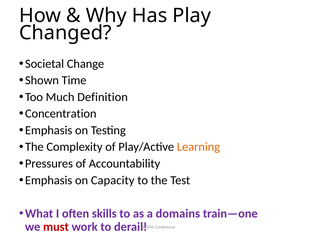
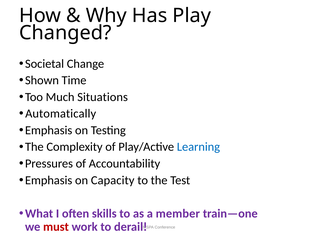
Definition: Definition -> Situations
Concentration: Concentration -> Automatically
Learning colour: orange -> blue
domains: domains -> member
